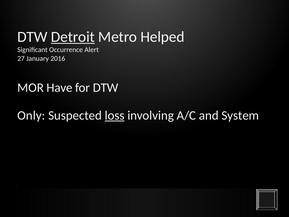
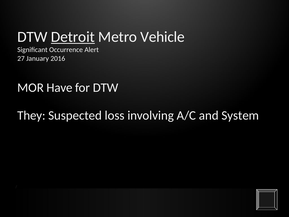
Helped: Helped -> Vehicle
Only: Only -> They
loss underline: present -> none
